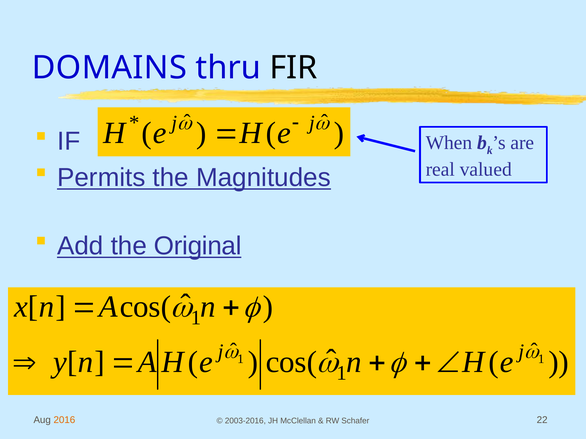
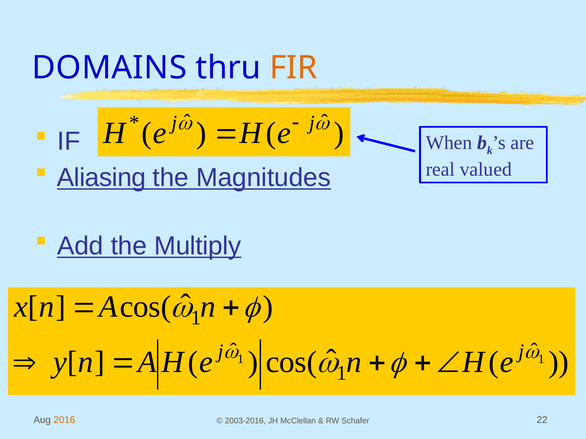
FIR colour: black -> orange
Permits: Permits -> Aliasing
Original: Original -> Multiply
